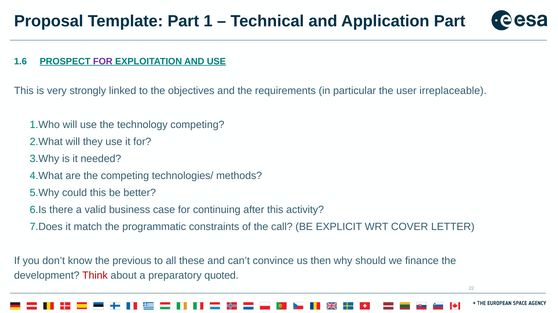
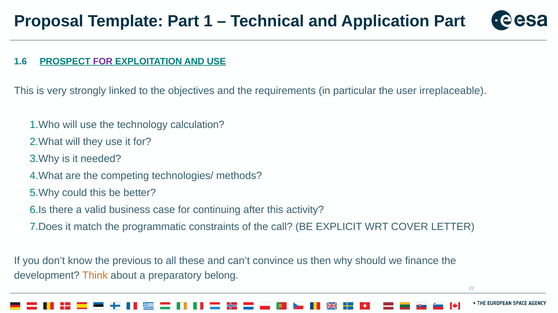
technology competing: competing -> calculation
Think colour: red -> orange
quoted: quoted -> belong
